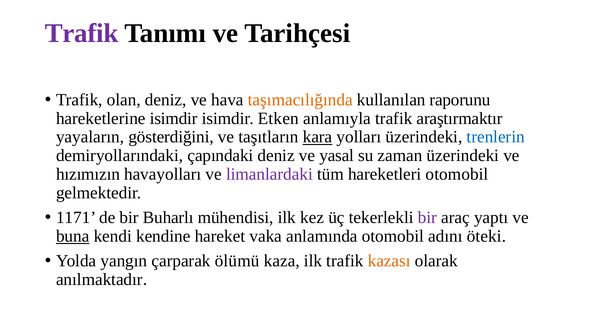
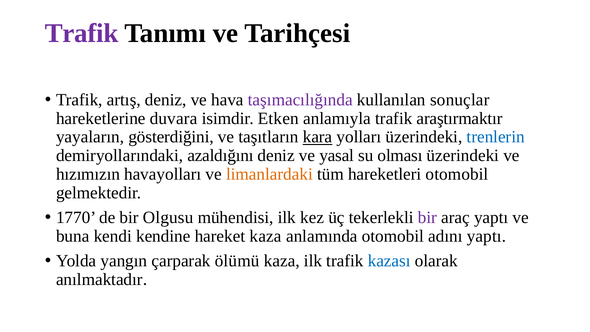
olan: olan -> artış
taşımacılığında colour: orange -> purple
raporunu: raporunu -> sonuçlar
hareketlerine isimdir: isimdir -> duvara
çapındaki: çapındaki -> azaldığını
zaman: zaman -> olması
limanlardaki colour: purple -> orange
1171: 1171 -> 1770
Buharlı: Buharlı -> Olgusu
buna underline: present -> none
hareket vaka: vaka -> kaza
adını öteki: öteki -> yaptı
kazası colour: orange -> blue
